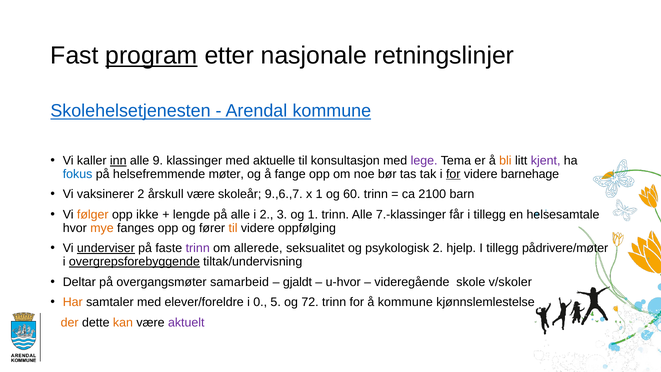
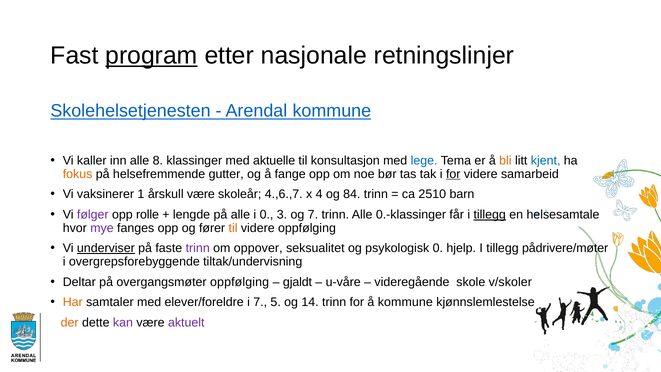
inn underline: present -> none
9: 9 -> 8
lege colour: purple -> blue
kjent colour: purple -> blue
fokus colour: blue -> orange
møter: møter -> gutter
barnehage: barnehage -> samarbeid
vaksinerer 2: 2 -> 1
9.,6.,7: 9.,6.,7 -> 4.,6.,7
x 1: 1 -> 4
60: 60 -> 84
2100: 2100 -> 2510
følger colour: orange -> purple
ikke: ikke -> rolle
i 2: 2 -> 0
og 1: 1 -> 7
7.-klassinger: 7.-klassinger -> 0.-klassinger
tillegg at (490, 214) underline: none -> present
mye colour: orange -> purple
allerede: allerede -> oppover
psykologisk 2: 2 -> 0
overgrepsforebyggende underline: present -> none
overgangsmøter samarbeid: samarbeid -> oppfølging
u-hvor: u-hvor -> u-våre
i 0: 0 -> 7
72: 72 -> 14
kan colour: orange -> purple
